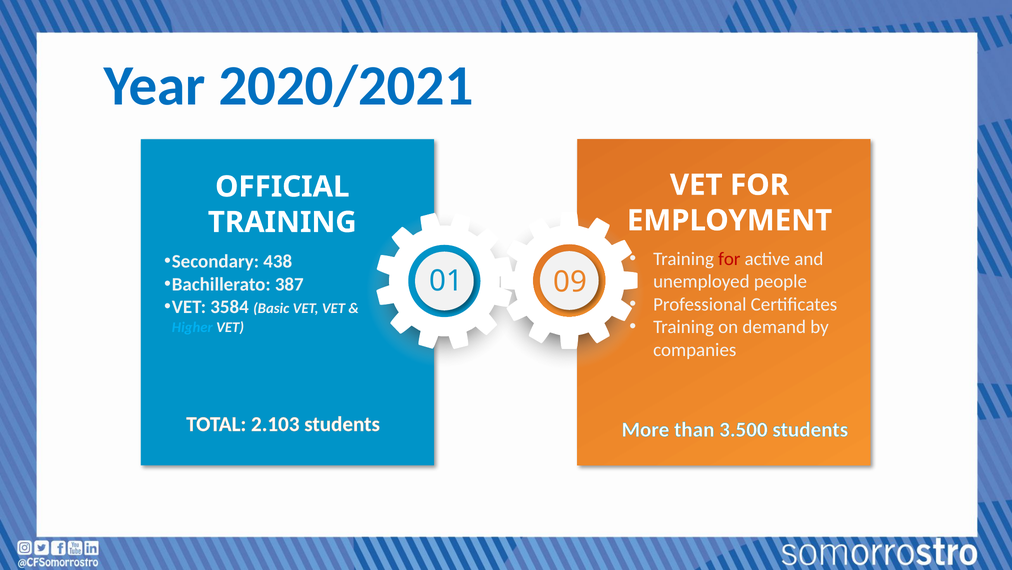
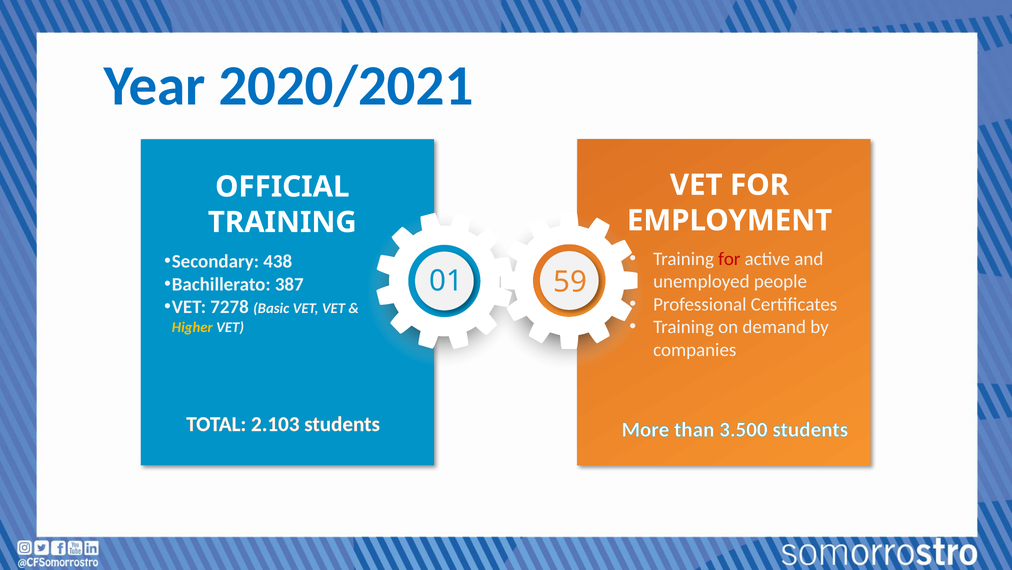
09: 09 -> 59
3584: 3584 -> 7278
Higher colour: light blue -> yellow
